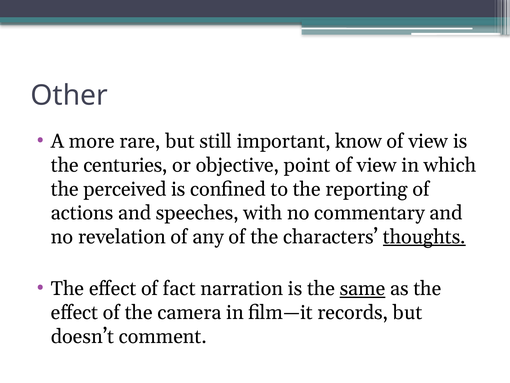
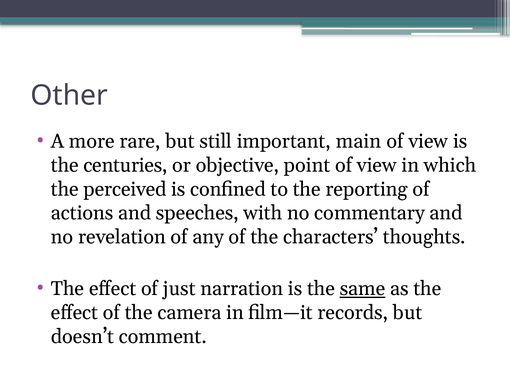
know: know -> main
thoughts underline: present -> none
fact: fact -> just
